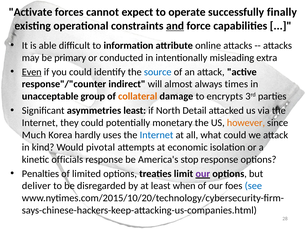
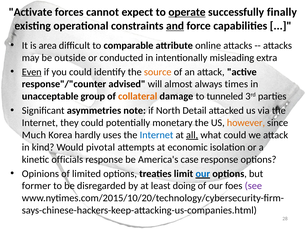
operate underline: none -> present
able: able -> area
information: information -> comparable
primary: primary -> outside
source colour: blue -> orange
indirect: indirect -> advised
encrypts: encrypts -> tunneled
asymmetries least: least -> note
all underline: none -> present
stop: stop -> case
Penalties: Penalties -> Opinions
our at (203, 174) colour: purple -> blue
deliver: deliver -> former
when: when -> doing
see colour: blue -> purple
